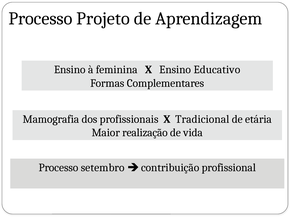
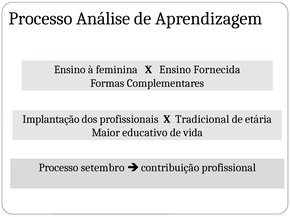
Projeto: Projeto -> Análise
Educativo: Educativo -> Fornecida
Mamografia: Mamografia -> Implantação
realização: realização -> educativo
